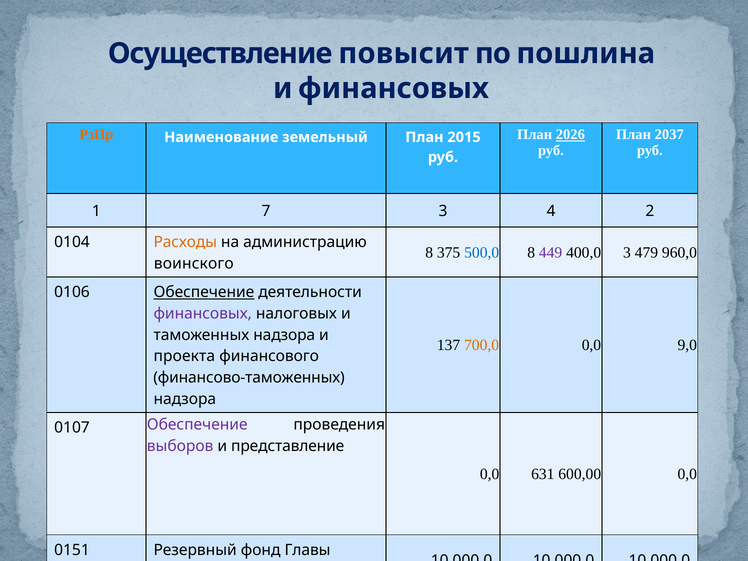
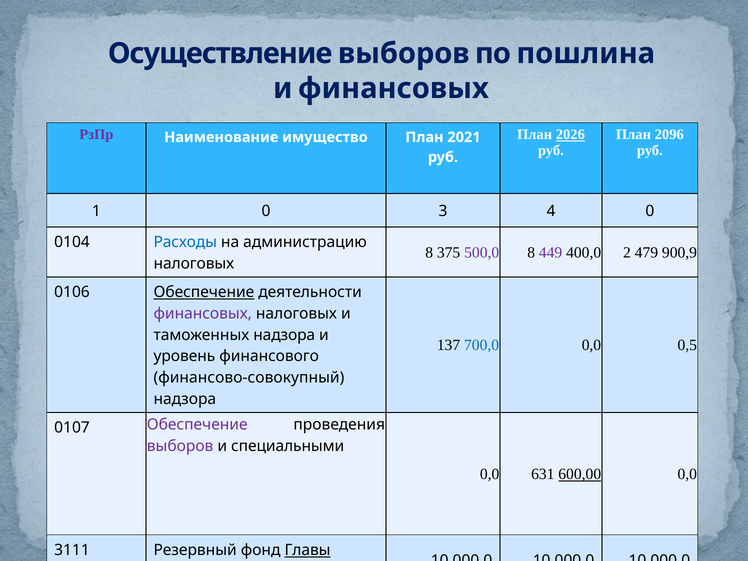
Осуществление повысит: повысит -> выборов
РзПр colour: orange -> purple
земельный: земельный -> имущество
2015: 2015 -> 2021
2037: 2037 -> 2096
1 7: 7 -> 0
4 2: 2 -> 0
Расходы colour: orange -> blue
500,0 at (482, 252) colour: blue -> purple
400,0 3: 3 -> 2
960,0: 960,0 -> 900,9
воинского at (194, 264): воинского -> налоговых
700,0 at (482, 345) colour: orange -> blue
9,0: 9,0 -> 0,5
проекта: проекта -> уровень
финансово-таможенных: финансово-таможенных -> финансово-совокупный
представление: представление -> специальными
600,00 underline: none -> present
0151: 0151 -> 3111
Главы underline: none -> present
